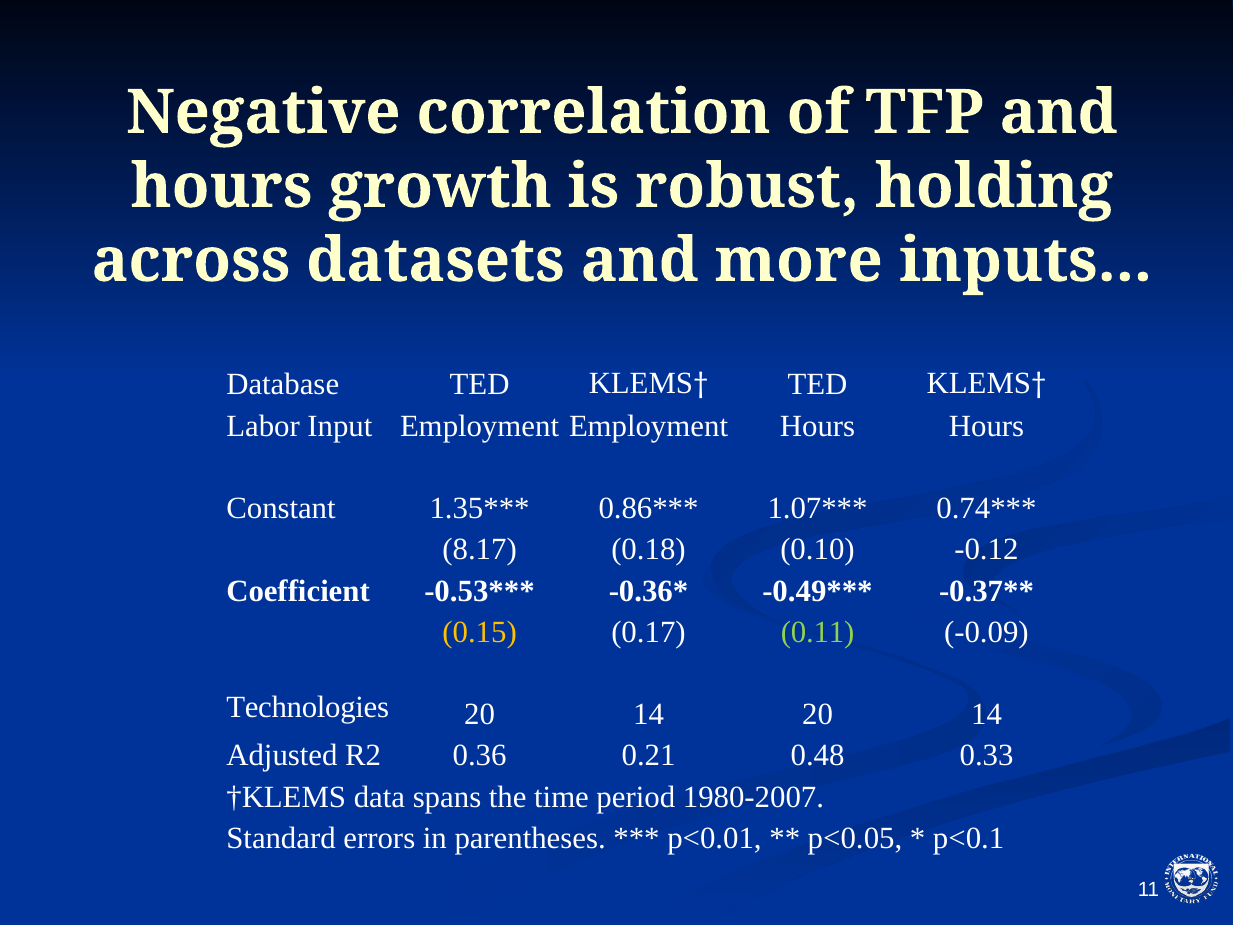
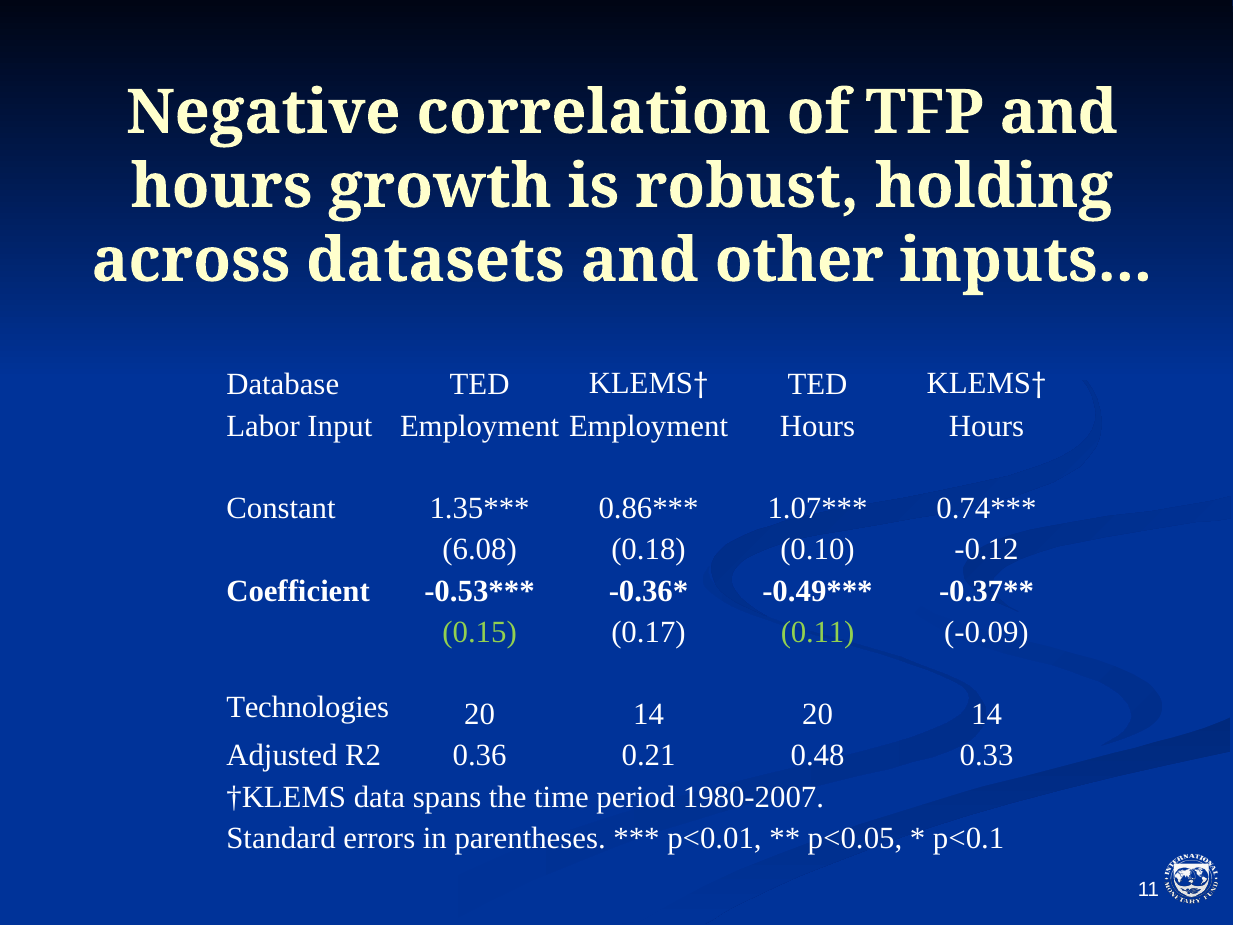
more: more -> other
8.17: 8.17 -> 6.08
0.15 colour: yellow -> light green
